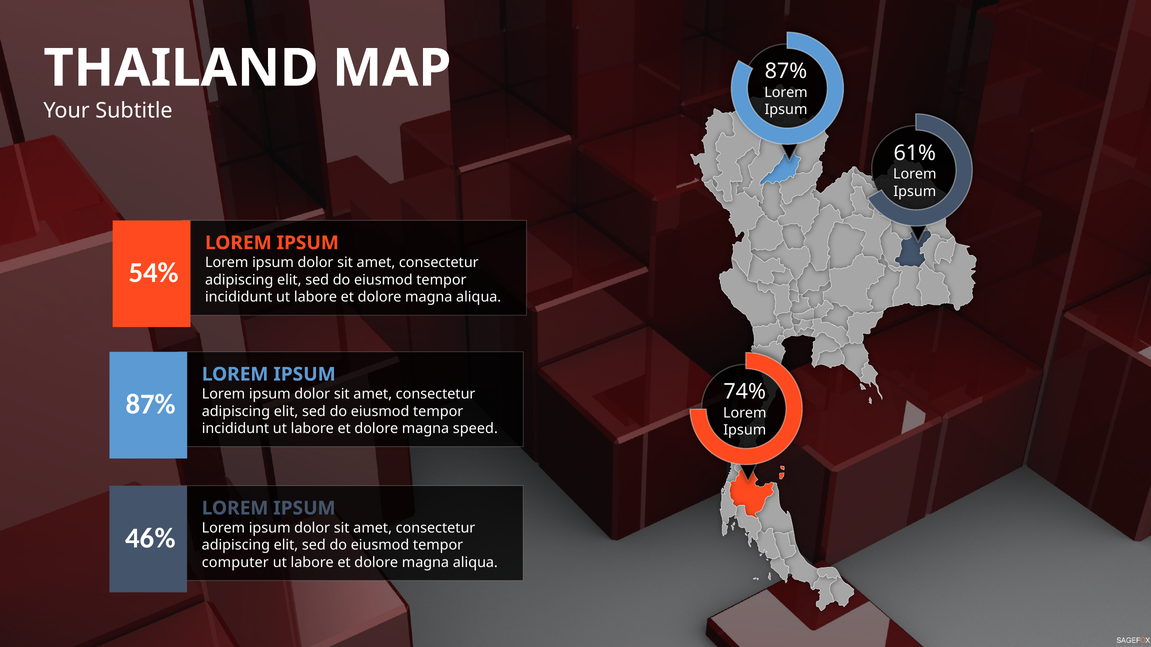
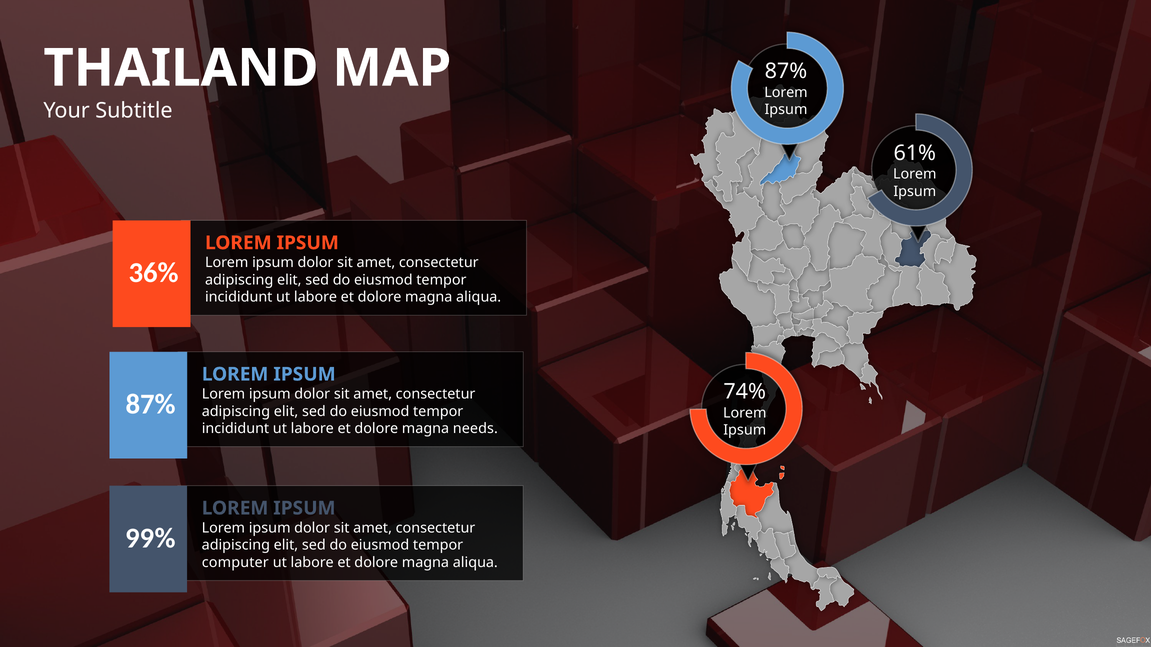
54%: 54% -> 36%
speed: speed -> needs
46%: 46% -> 99%
